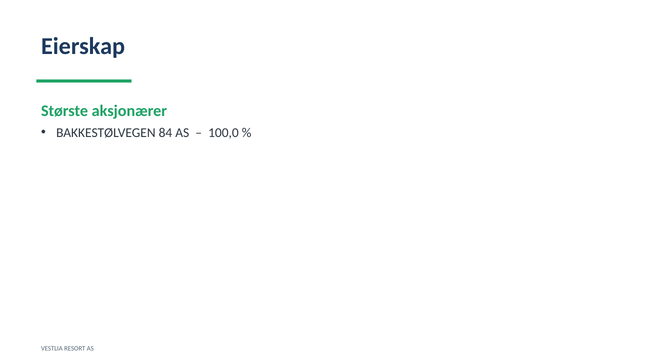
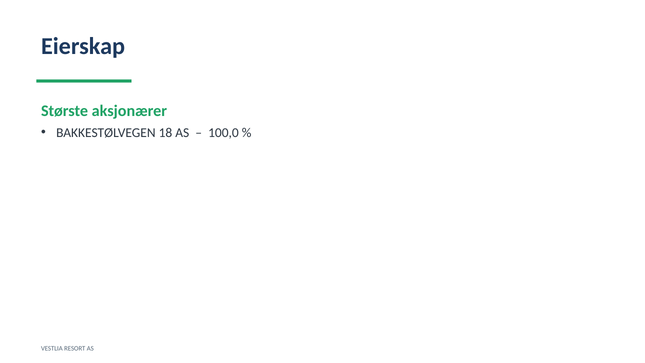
84: 84 -> 18
